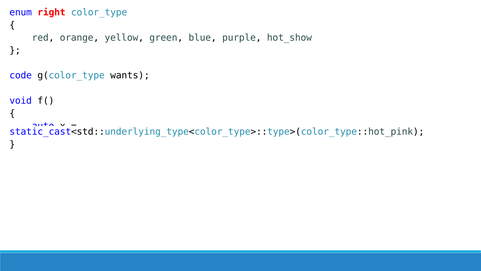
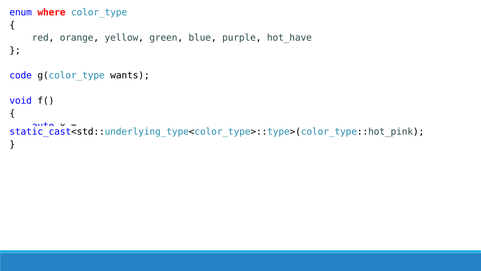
right: right -> where
hot_show: hot_show -> hot_have
